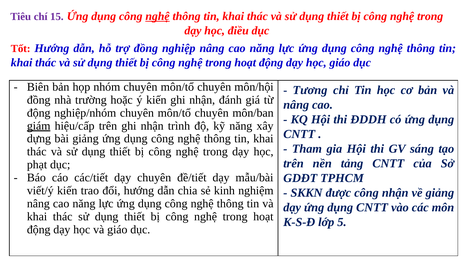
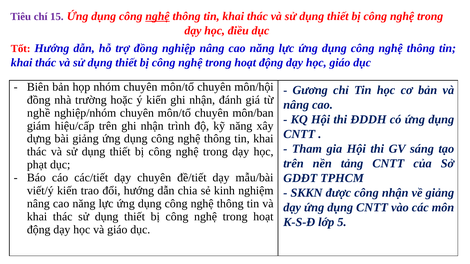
Tương: Tương -> Gương
động at (39, 113): động -> nghề
giám underline: present -> none
